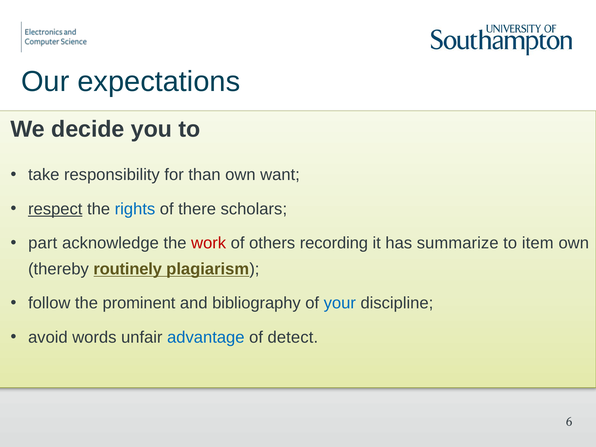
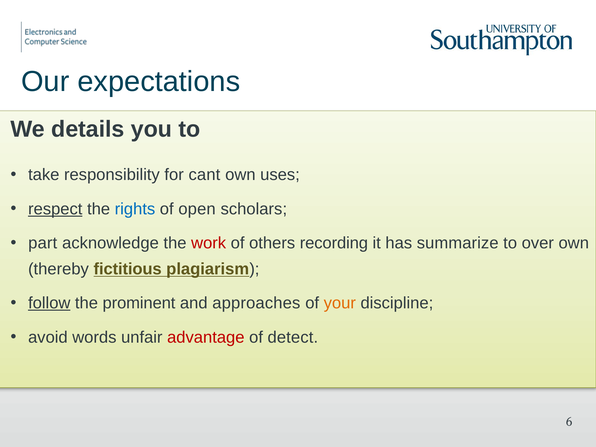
decide: decide -> details
than: than -> cant
want: want -> uses
there: there -> open
item: item -> over
routinely: routinely -> fictitious
follow underline: none -> present
bibliography: bibliography -> approaches
your colour: blue -> orange
advantage colour: blue -> red
